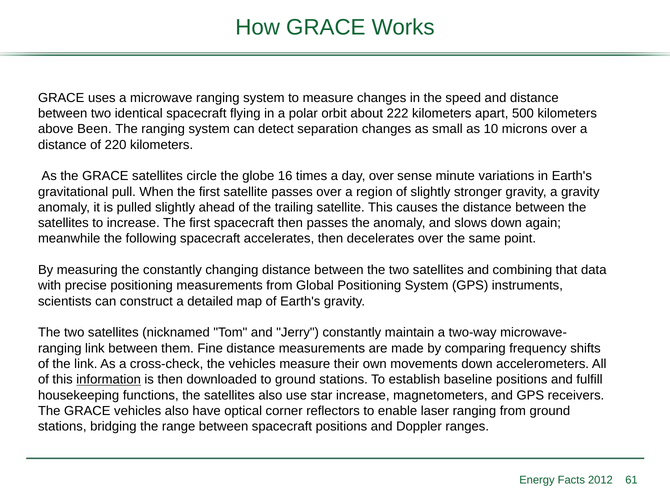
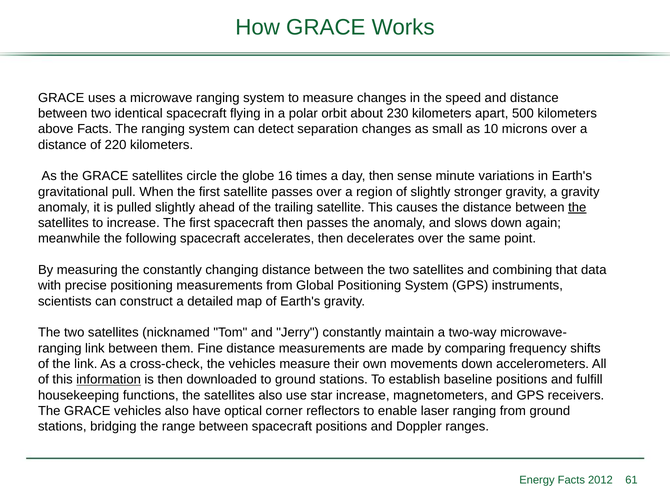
222: 222 -> 230
above Been: Been -> Facts
day over: over -> then
the at (577, 207) underline: none -> present
